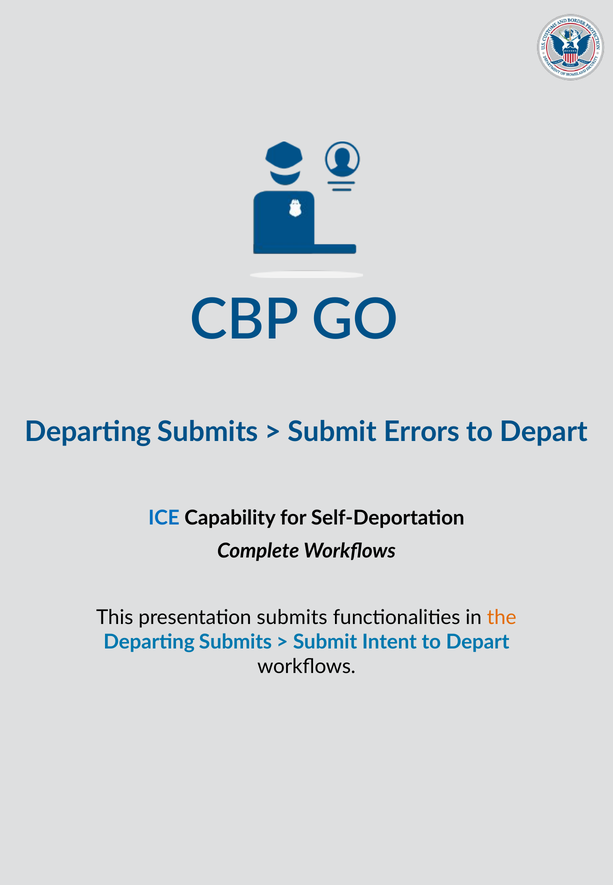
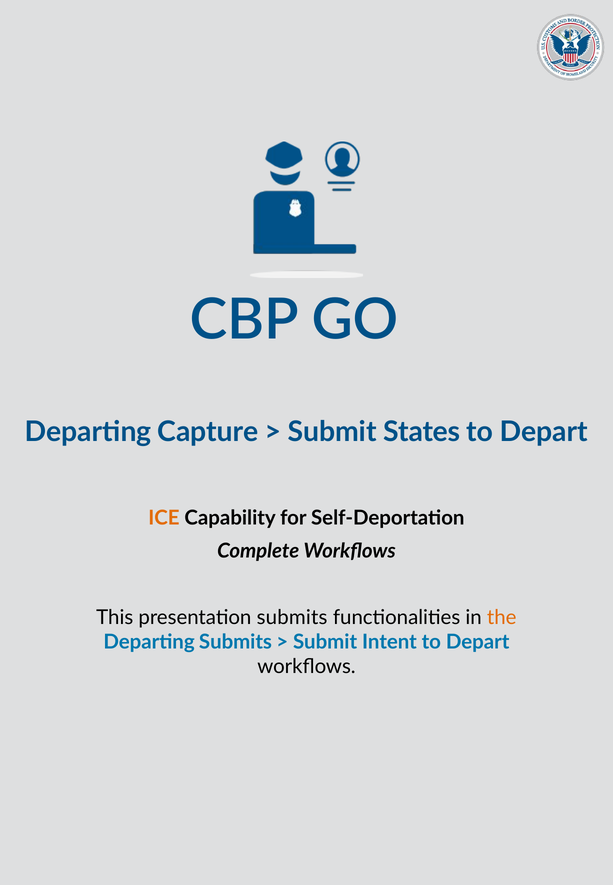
Submits at (208, 432): Submits -> Capture
Errors: Errors -> States
ICE colour: blue -> orange
